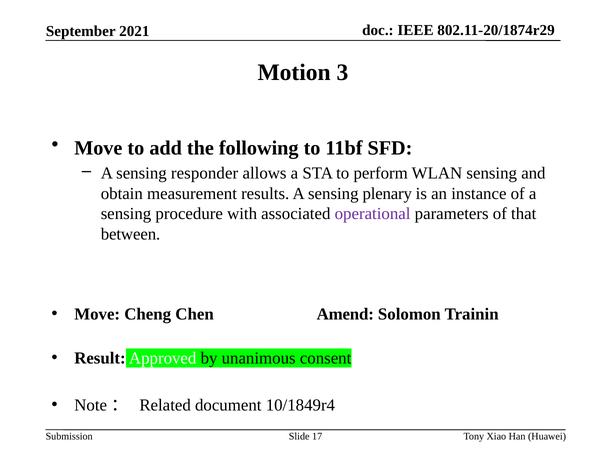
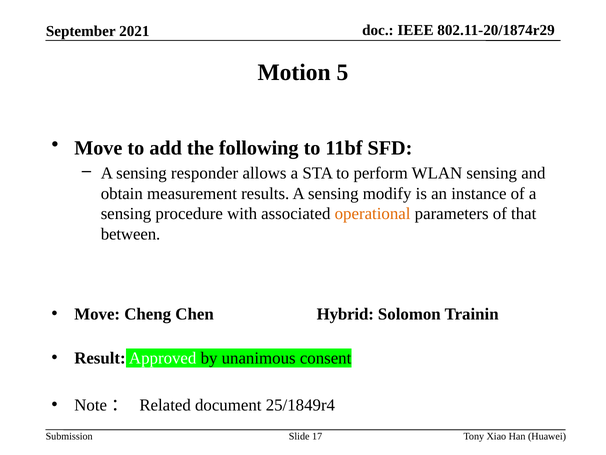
3: 3 -> 5
plenary: plenary -> modify
operational colour: purple -> orange
Amend: Amend -> Hybrid
10/1849r4: 10/1849r4 -> 25/1849r4
